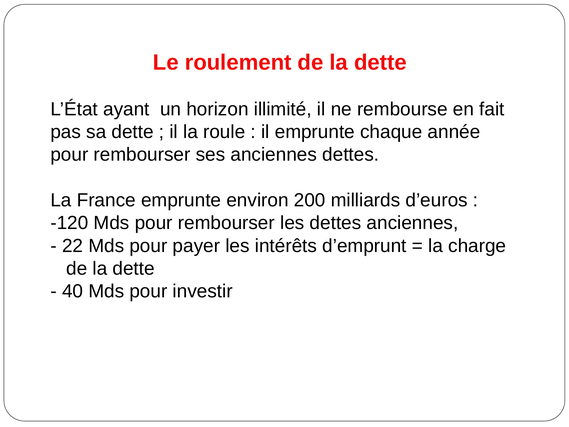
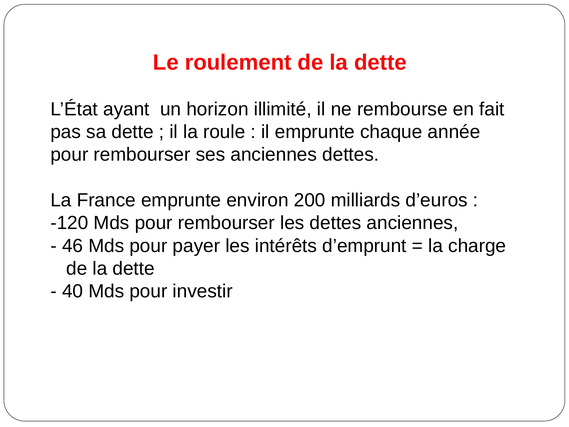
22: 22 -> 46
